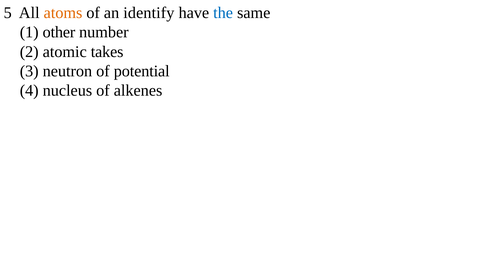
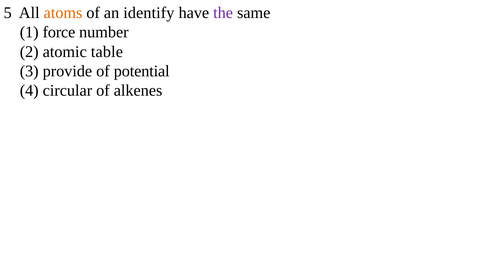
the colour: blue -> purple
other: other -> force
takes: takes -> table
neutron: neutron -> provide
nucleus: nucleus -> circular
